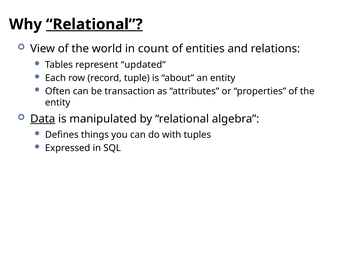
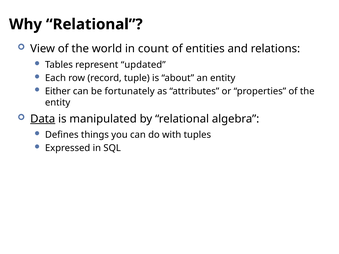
Relational at (94, 24) underline: present -> none
Often: Often -> Either
transaction: transaction -> fortunately
